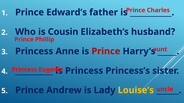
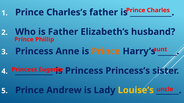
Edward’s: Edward’s -> Charles’s
is Cousin: Cousin -> Father
Prince at (106, 51) colour: red -> orange
